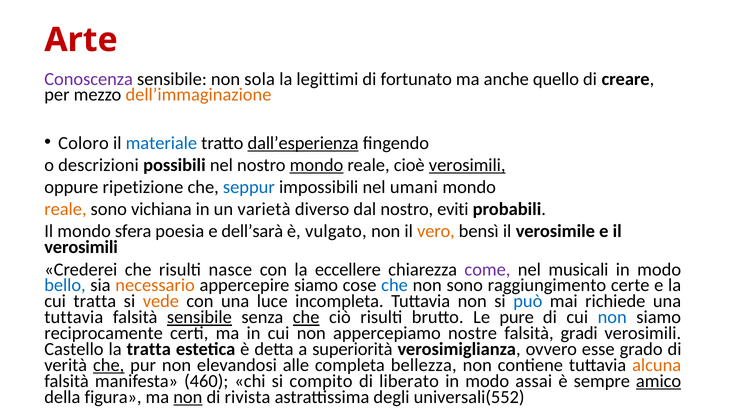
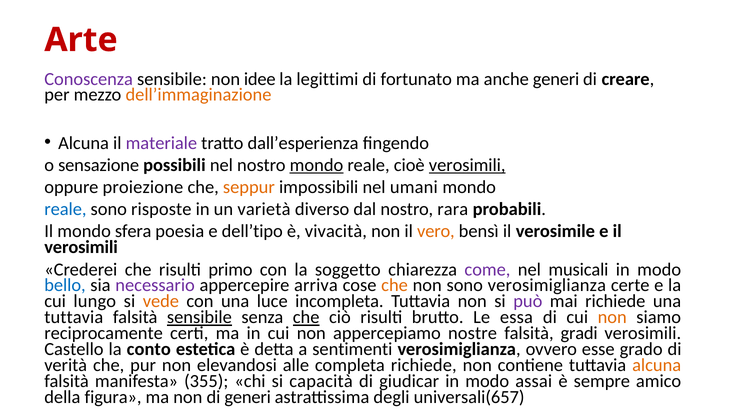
sola: sola -> idee
anche quello: quello -> generi
Coloro at (83, 143): Coloro -> Alcuna
materiale colour: blue -> purple
dall’esperienza underline: present -> none
descrizioni: descrizioni -> sensazione
ripetizione: ripetizione -> proiezione
seppur colour: blue -> orange
reale at (65, 209) colour: orange -> blue
vichiana: vichiana -> risposte
eviti: eviti -> rara
dell’sarà: dell’sarà -> dell’tipo
vulgato: vulgato -> vivacità
nasce: nasce -> primo
eccellere: eccellere -> soggetto
necessario colour: orange -> purple
appercepire siamo: siamo -> arriva
che at (395, 285) colour: blue -> orange
sono raggiungimento: raggiungimento -> verosimiglianza
cui tratta: tratta -> lungo
può colour: blue -> purple
pure: pure -> essa
non at (612, 317) colour: blue -> orange
la tratta: tratta -> conto
superiorità: superiorità -> sentimenti
che at (109, 365) underline: present -> none
completa bellezza: bellezza -> richiede
460: 460 -> 355
compito: compito -> capacità
liberato: liberato -> giudicar
amico underline: present -> none
non at (188, 397) underline: present -> none
di rivista: rivista -> generi
universali(552: universali(552 -> universali(657
